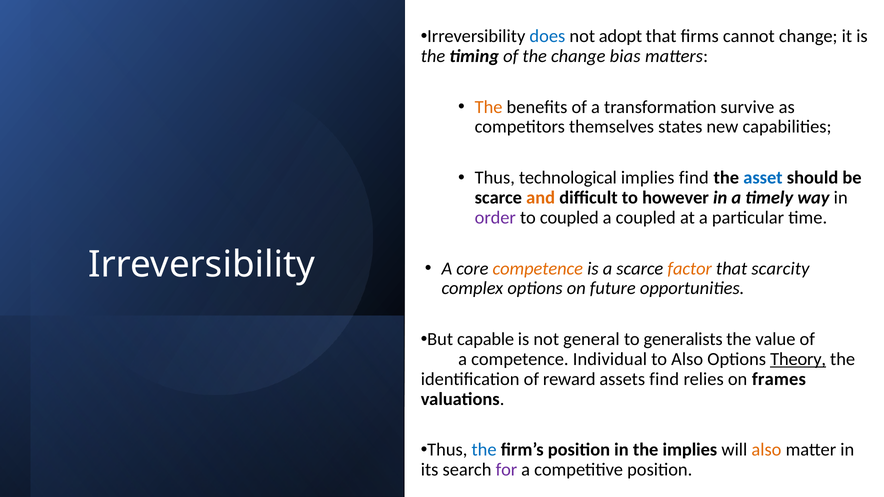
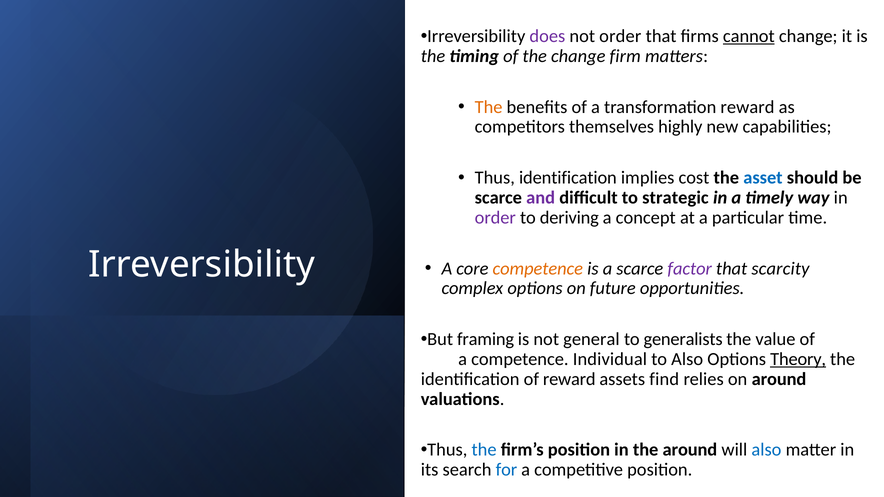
does colour: blue -> purple
not adopt: adopt -> order
cannot underline: none -> present
bias: bias -> firm
transformation survive: survive -> reward
states: states -> highly
Thus technological: technological -> identification
implies find: find -> cost
and colour: orange -> purple
however: however -> strategic
to coupled: coupled -> deriving
a coupled: coupled -> concept
factor colour: orange -> purple
capable: capable -> framing
on frames: frames -> around
the implies: implies -> around
also at (766, 450) colour: orange -> blue
for colour: purple -> blue
